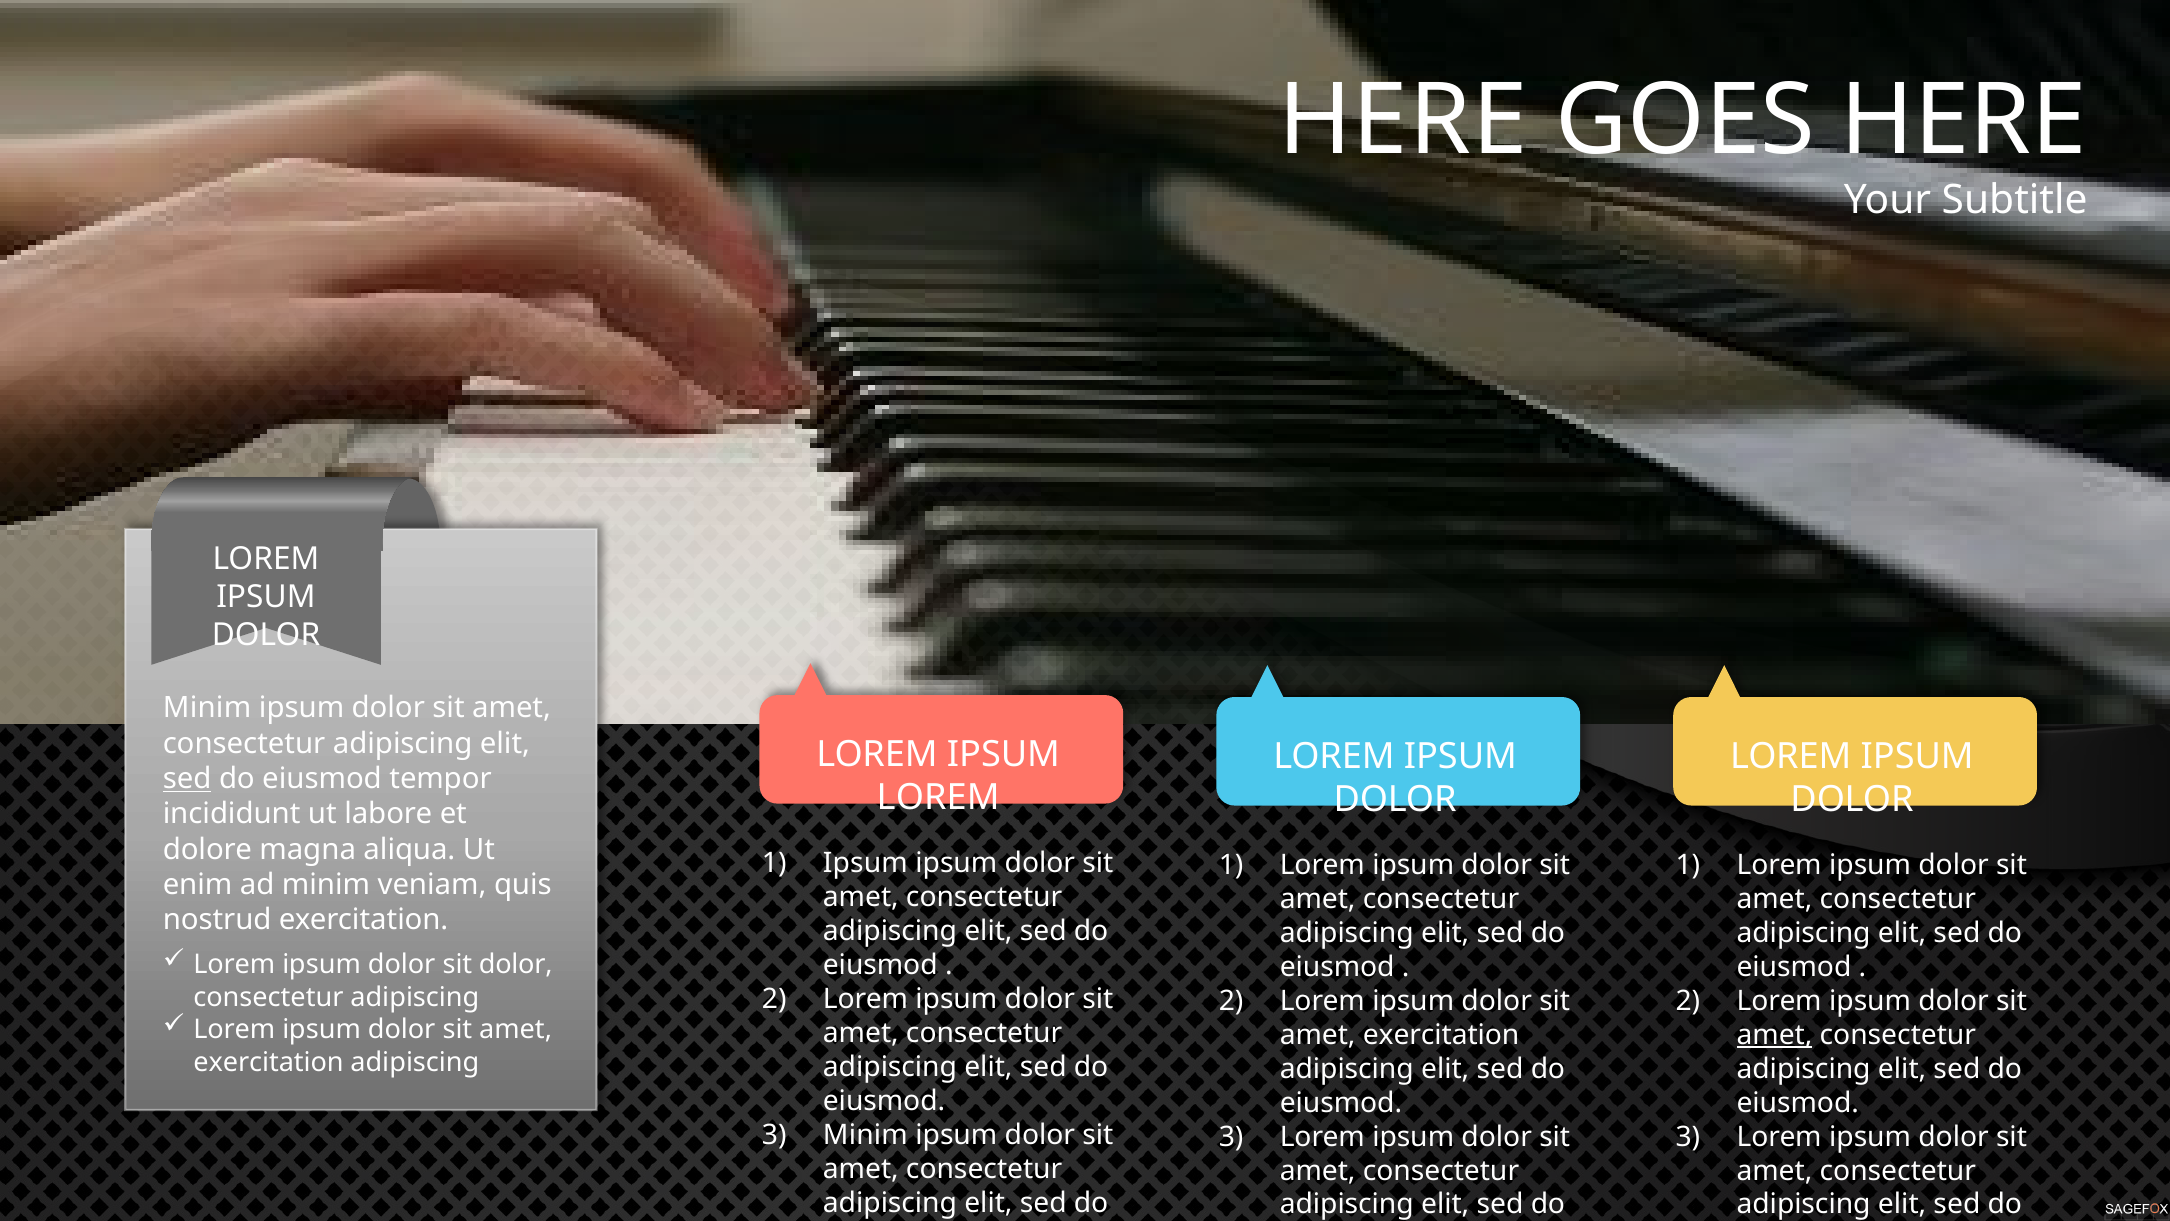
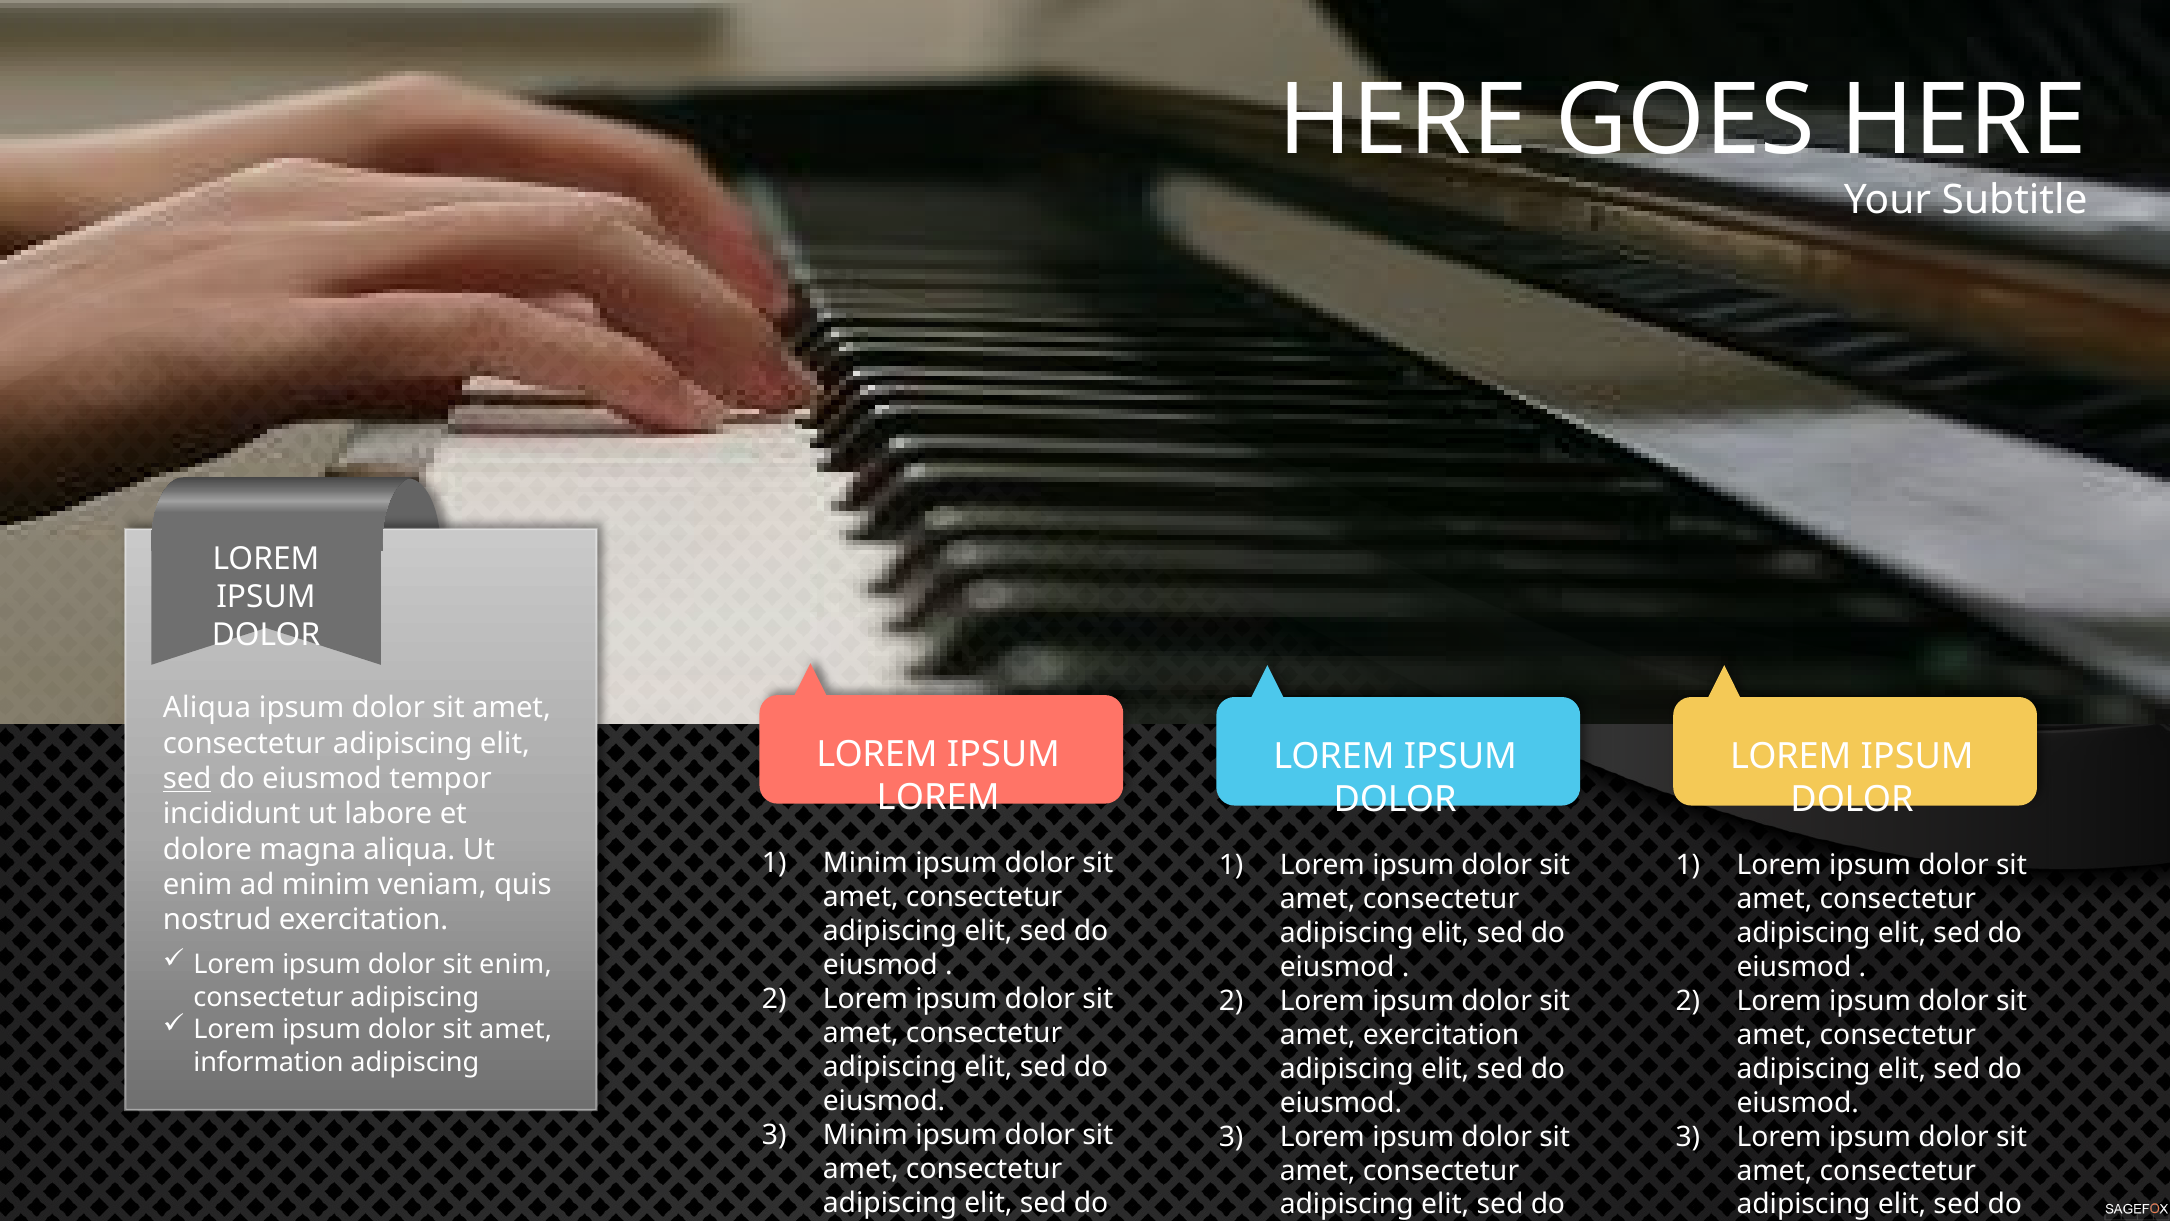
Minim at (207, 708): Minim -> Aliqua
Ipsum at (865, 863): Ipsum -> Minim
sit dolor: dolor -> enim
amet at (1775, 1035) underline: present -> none
exercitation at (268, 1062): exercitation -> information
